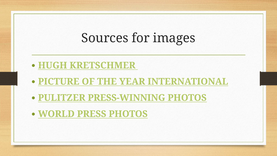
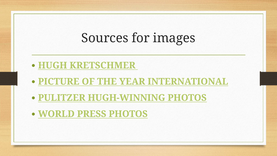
PRESS-WINNING: PRESS-WINNING -> HUGH-WINNING
